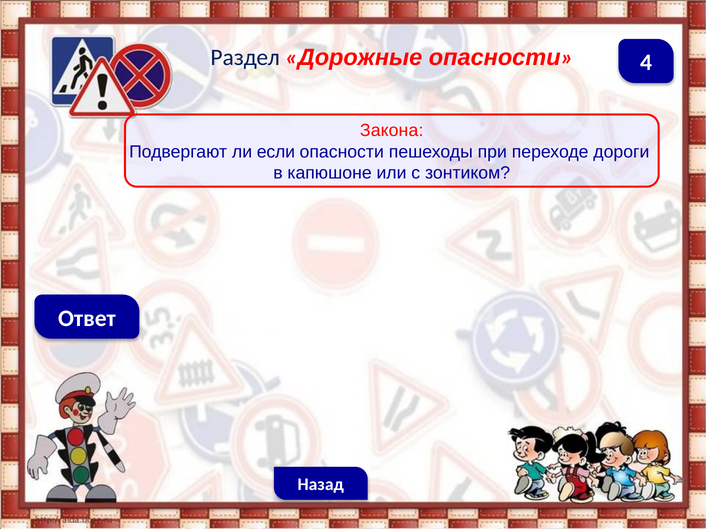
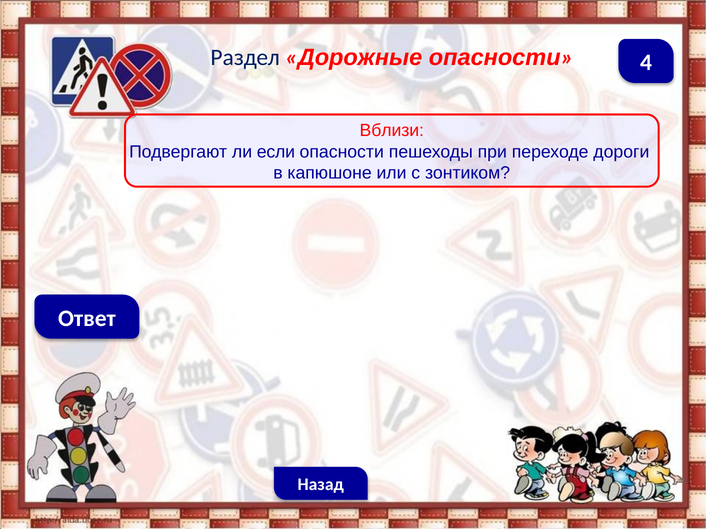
Закона: Закона -> Вблизи
